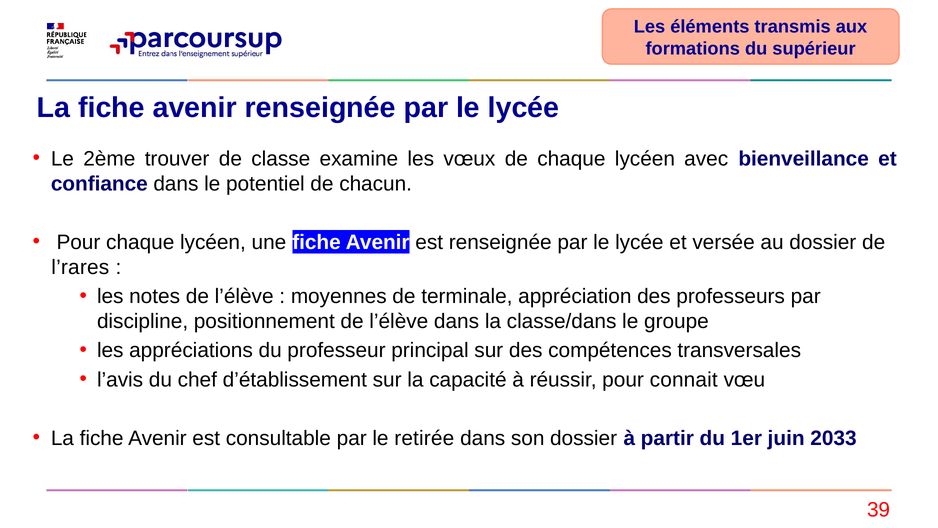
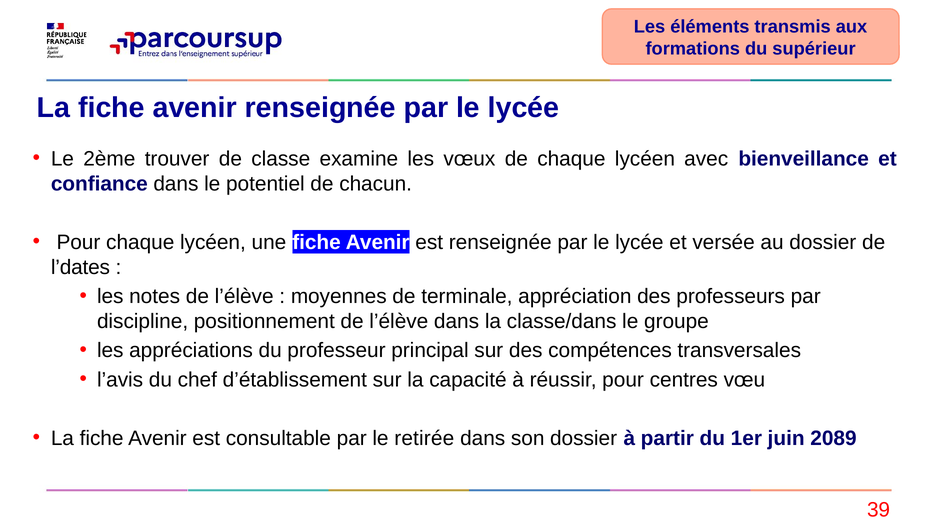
l’rares: l’rares -> l’dates
connait: connait -> centres
2033: 2033 -> 2089
